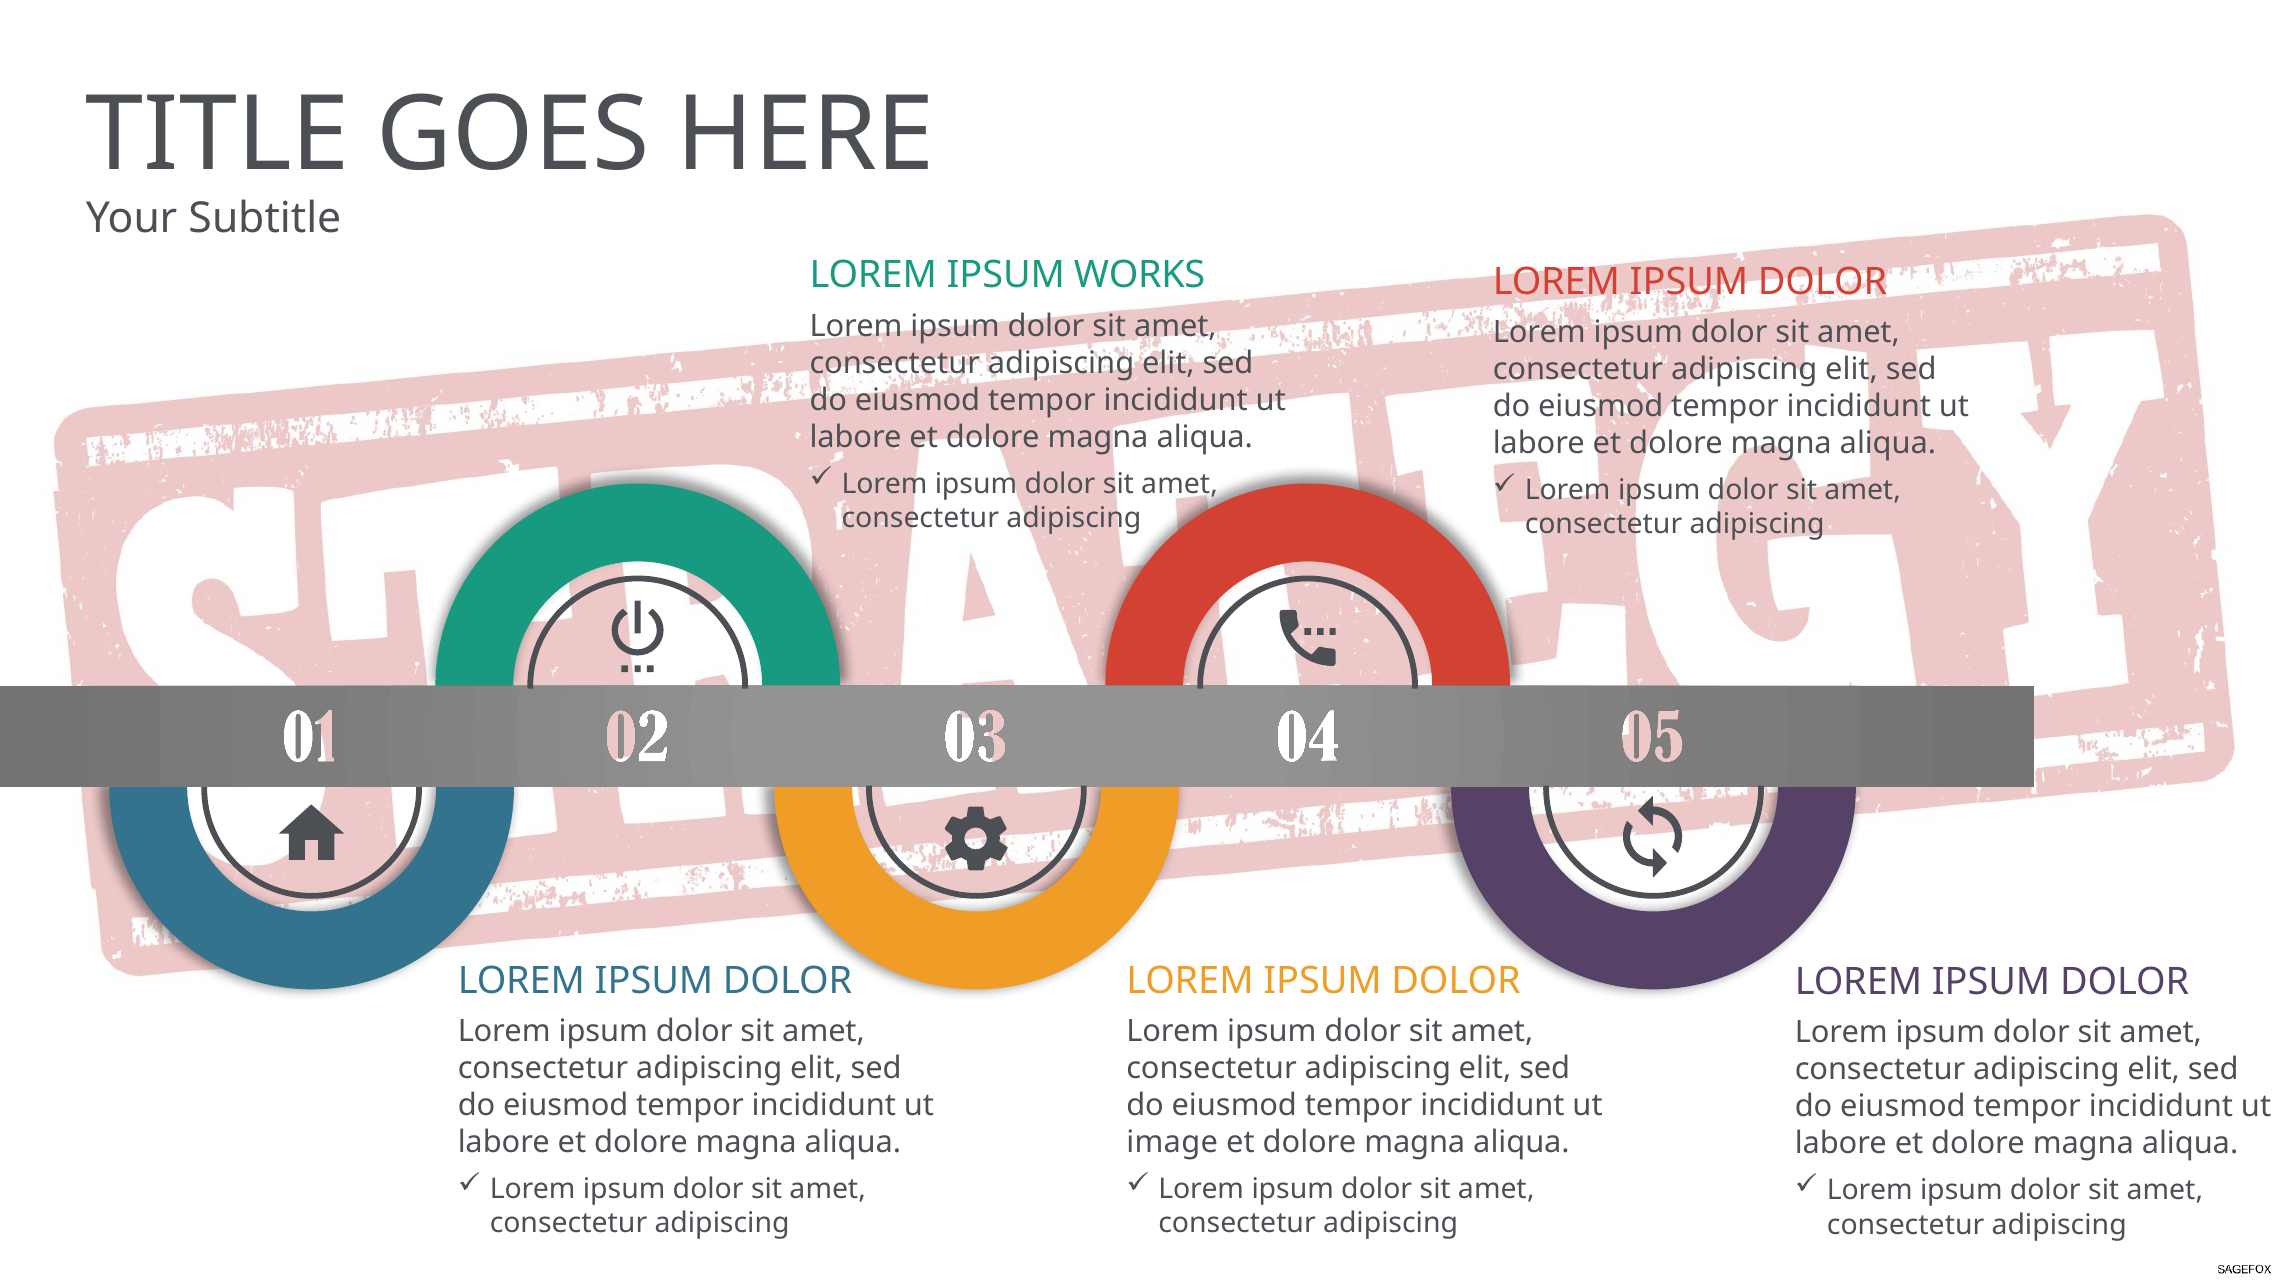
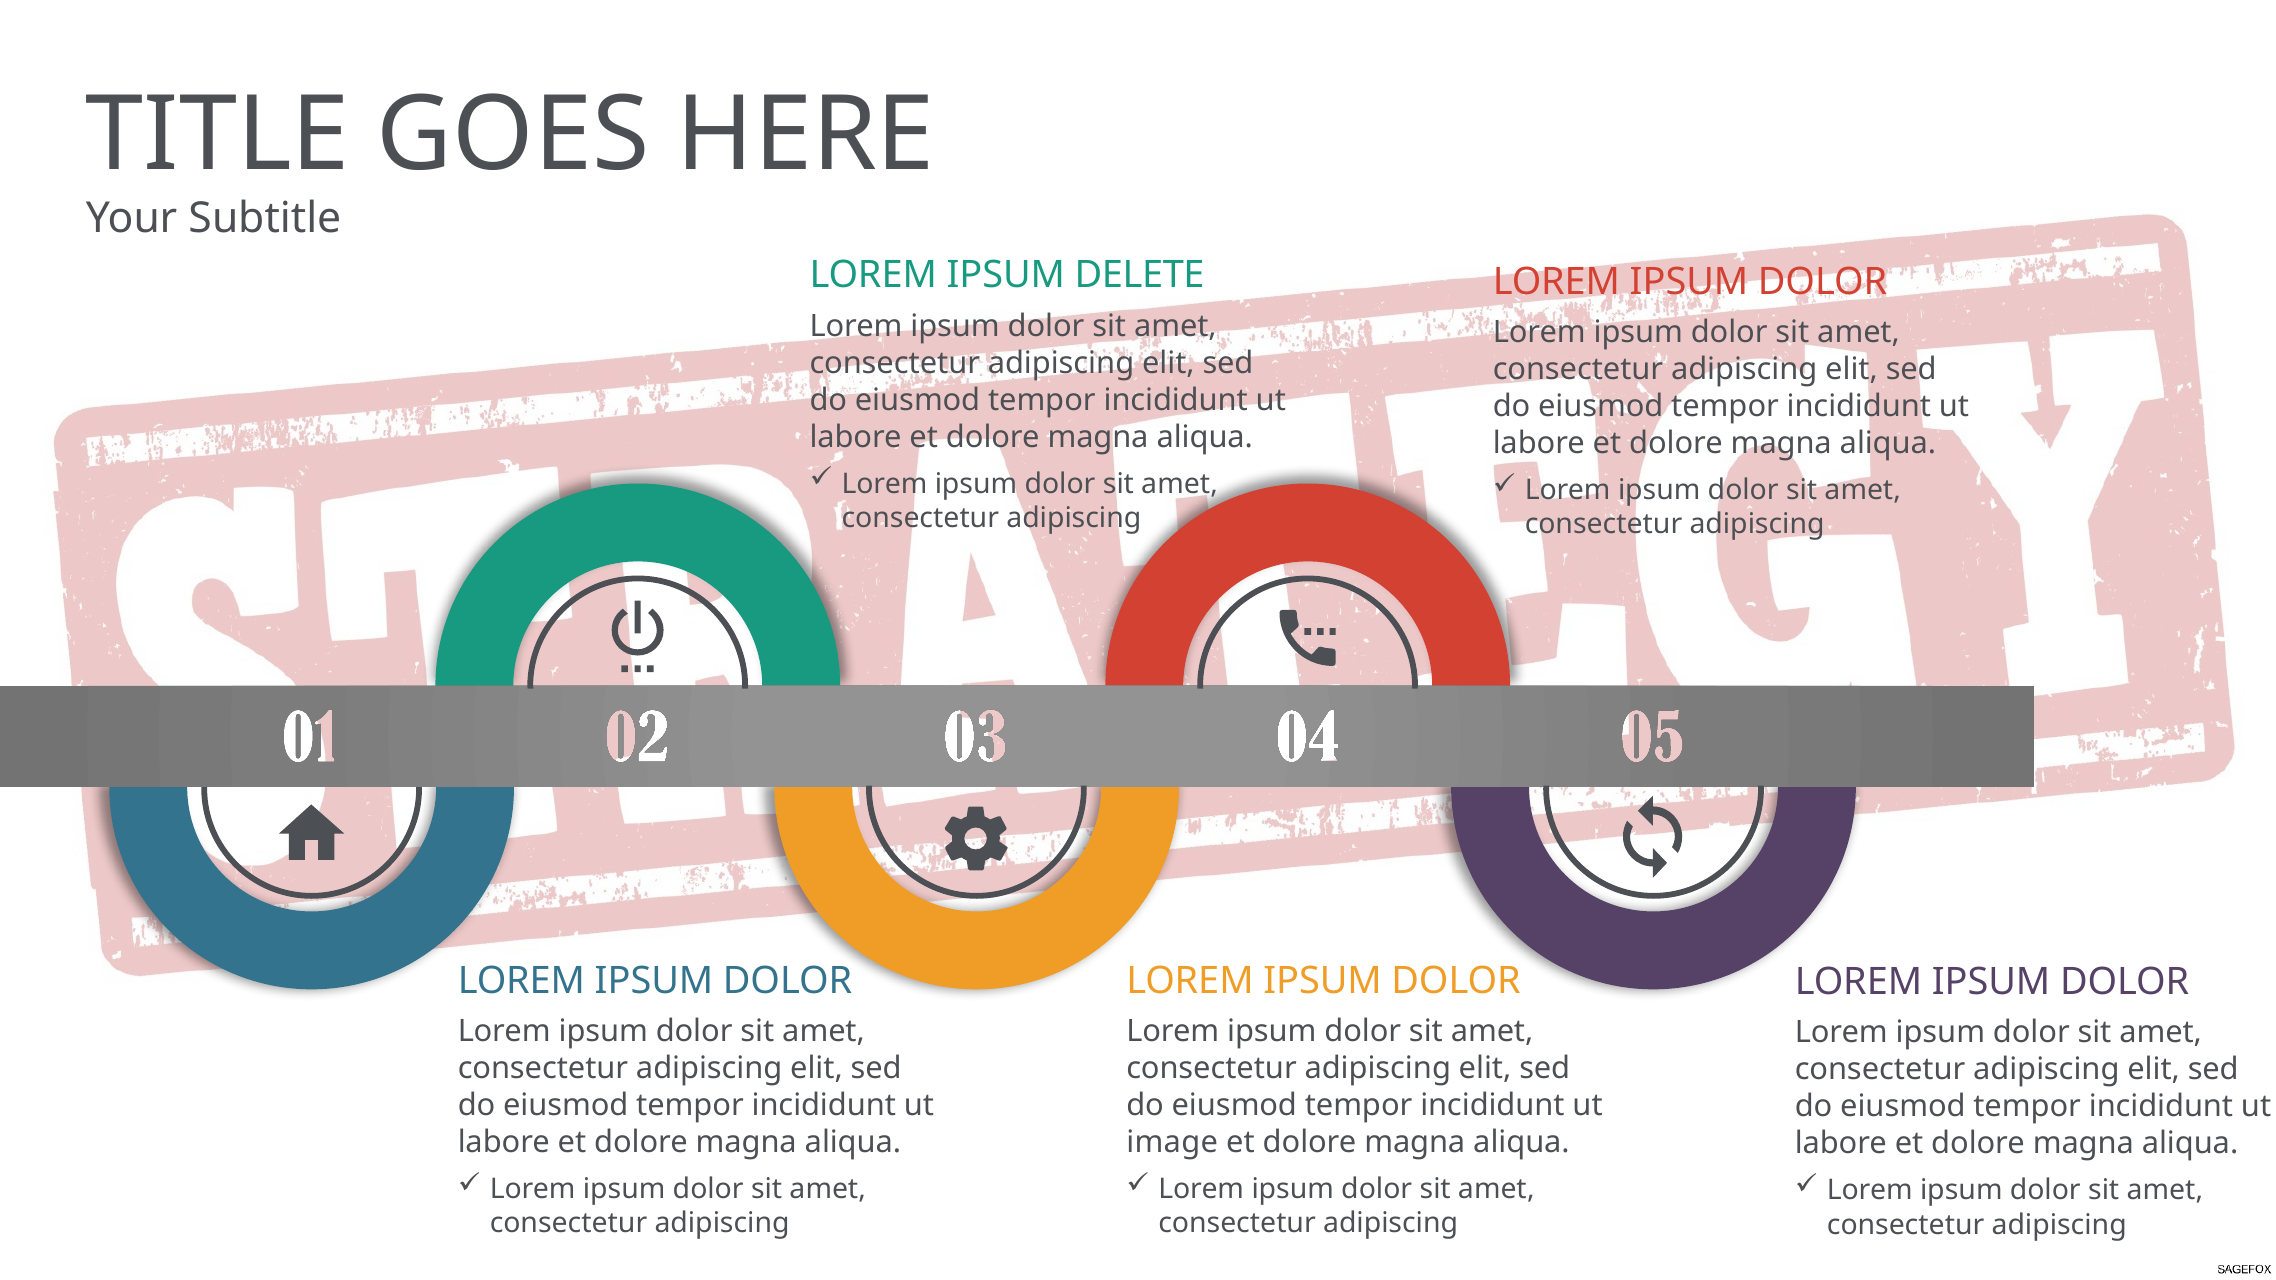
WORKS: WORKS -> DELETE
